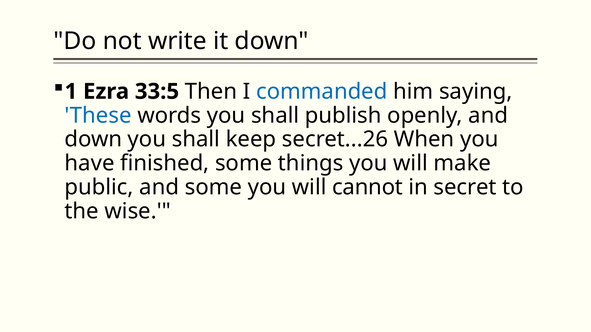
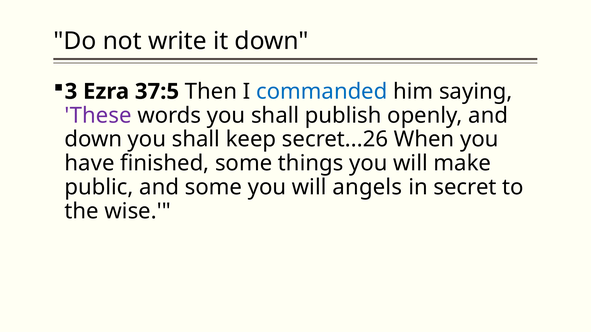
1: 1 -> 3
33:5: 33:5 -> 37:5
These colour: blue -> purple
cannot: cannot -> angels
